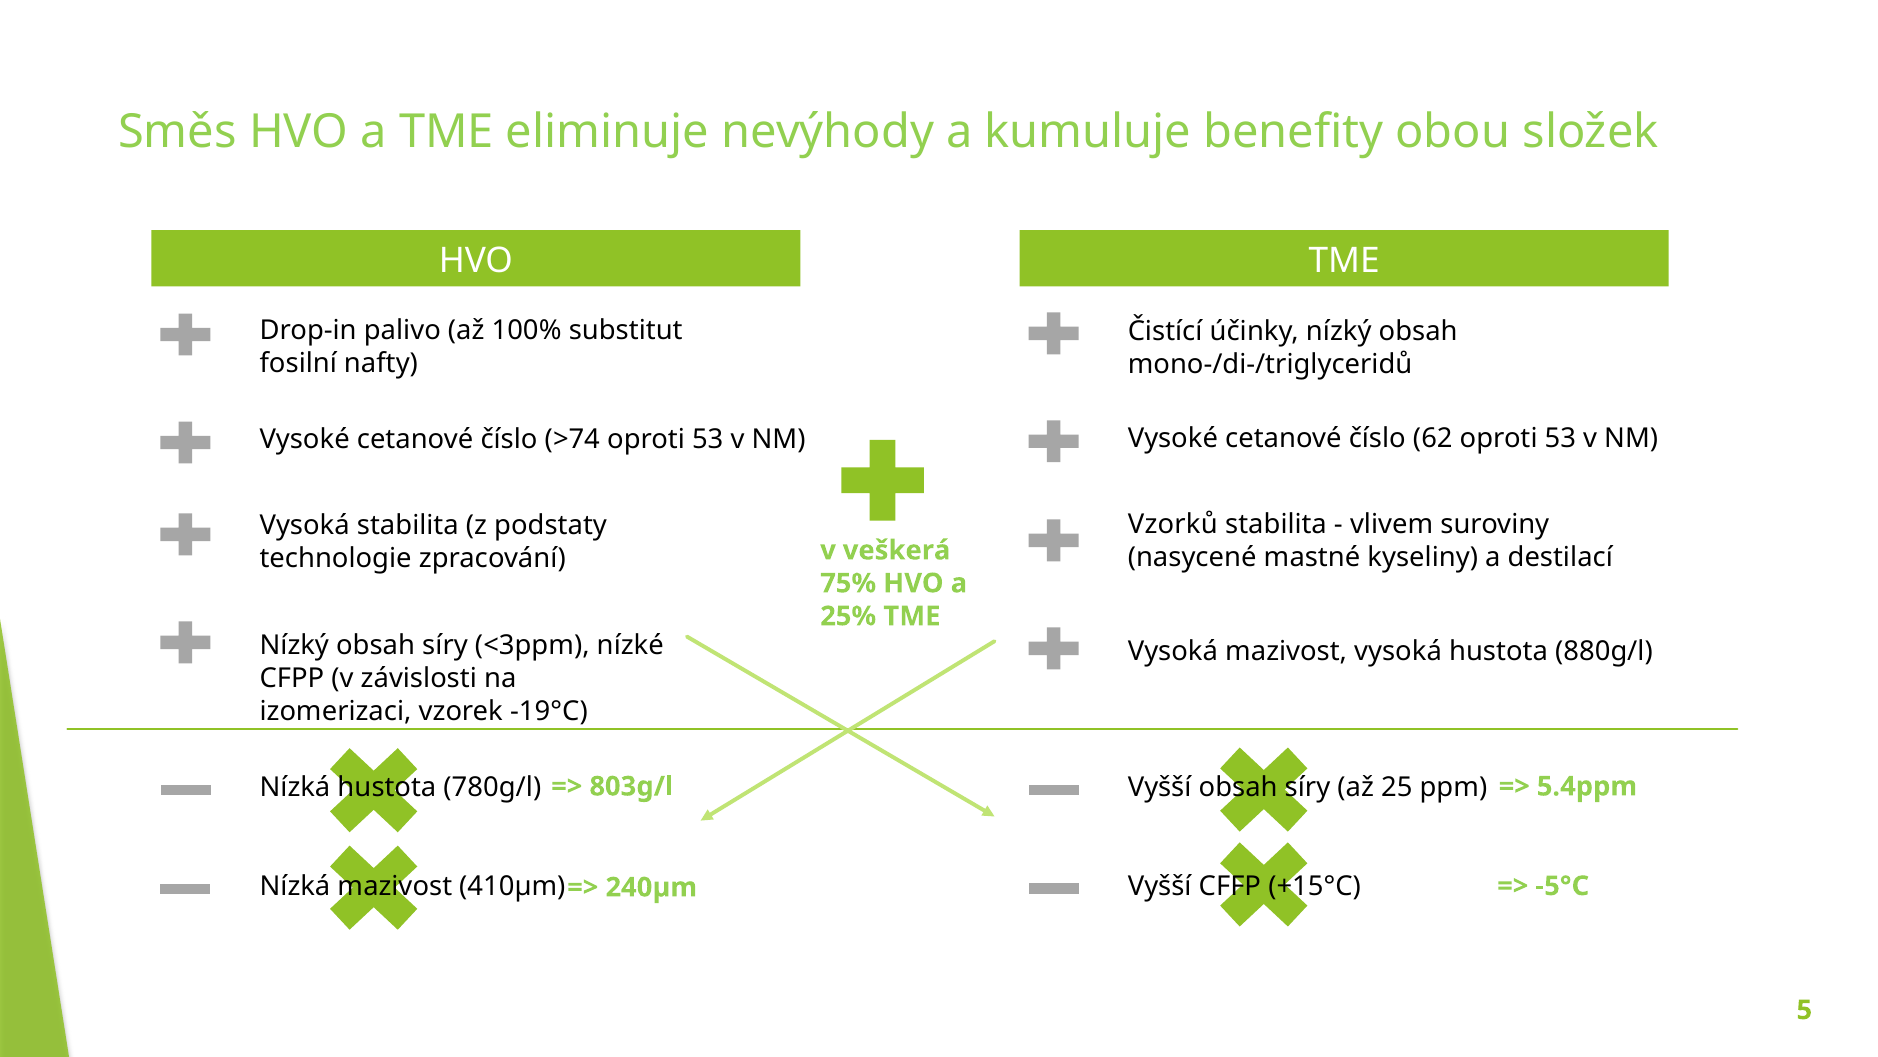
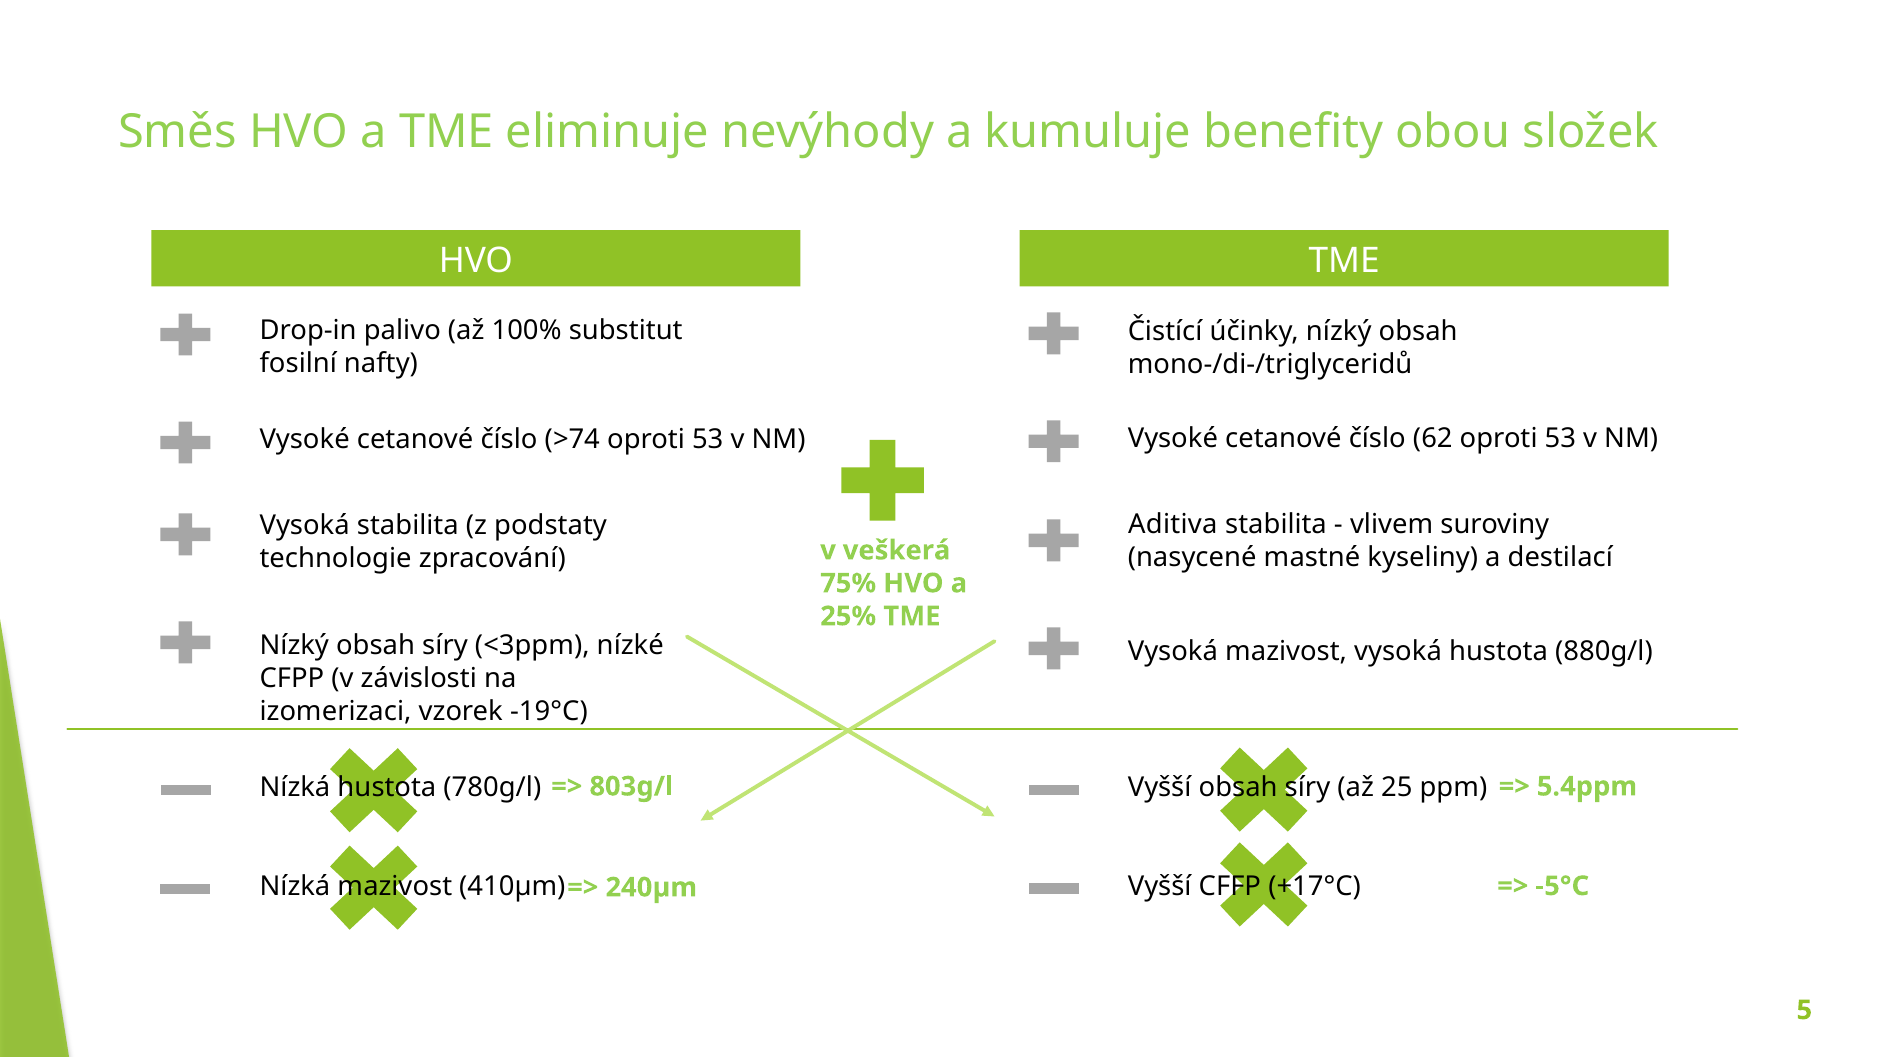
Vzorků: Vzorků -> Aditiva
+15°C: +15°C -> +17°C
